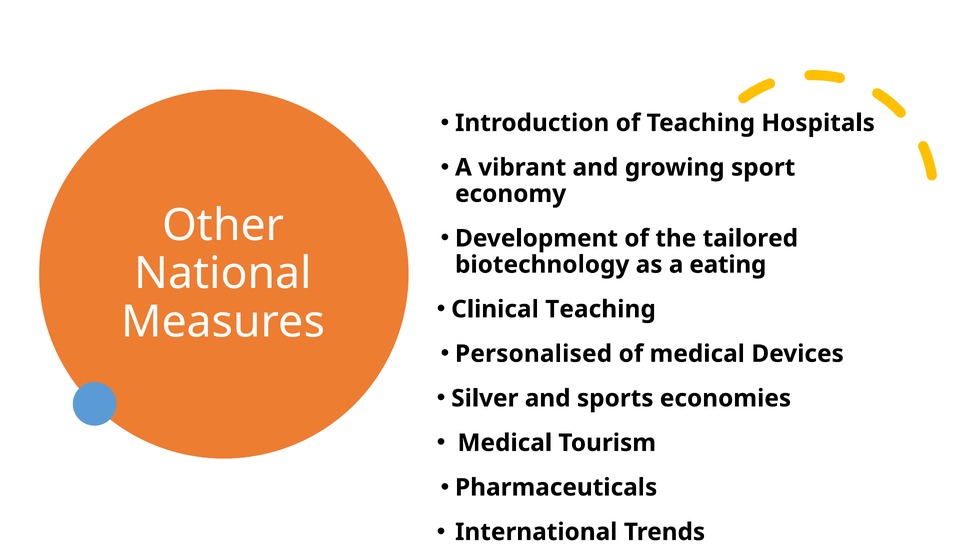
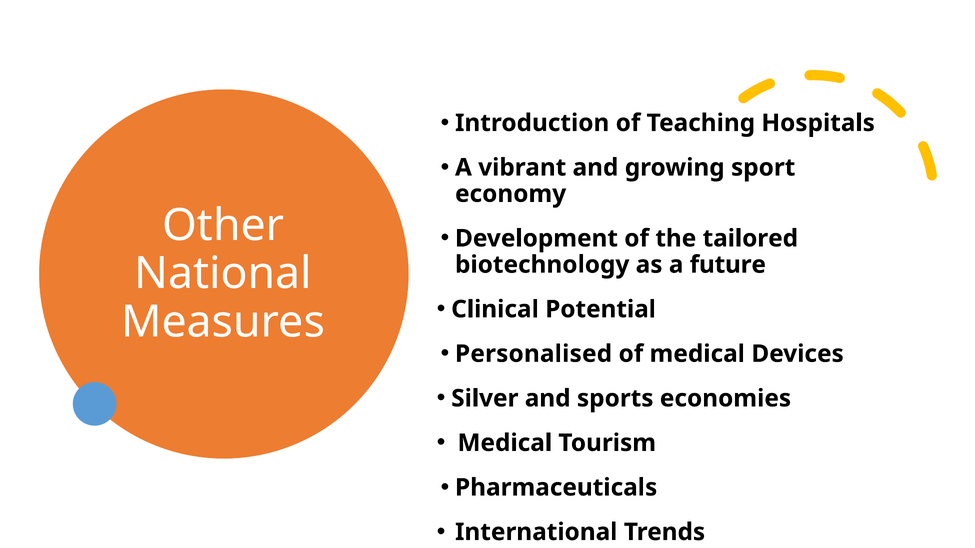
eating: eating -> future
Clinical Teaching: Teaching -> Potential
